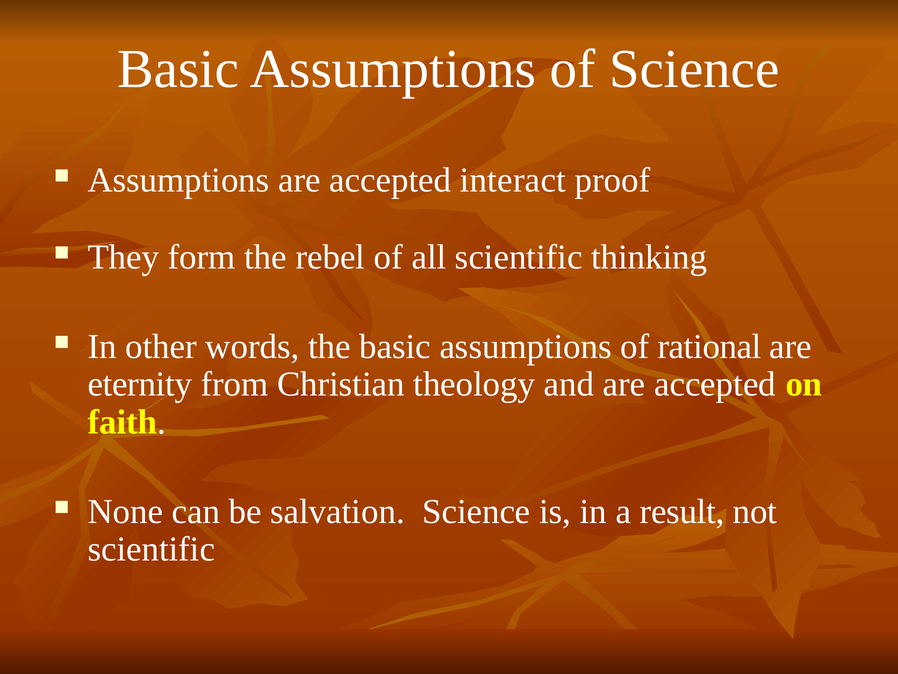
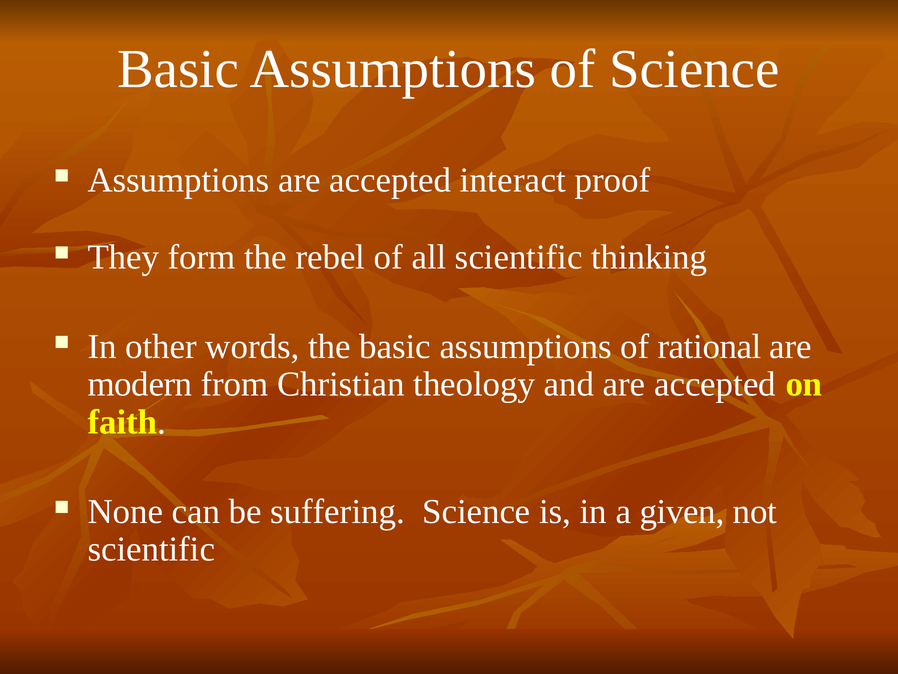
eternity: eternity -> modern
salvation: salvation -> suffering
result: result -> given
